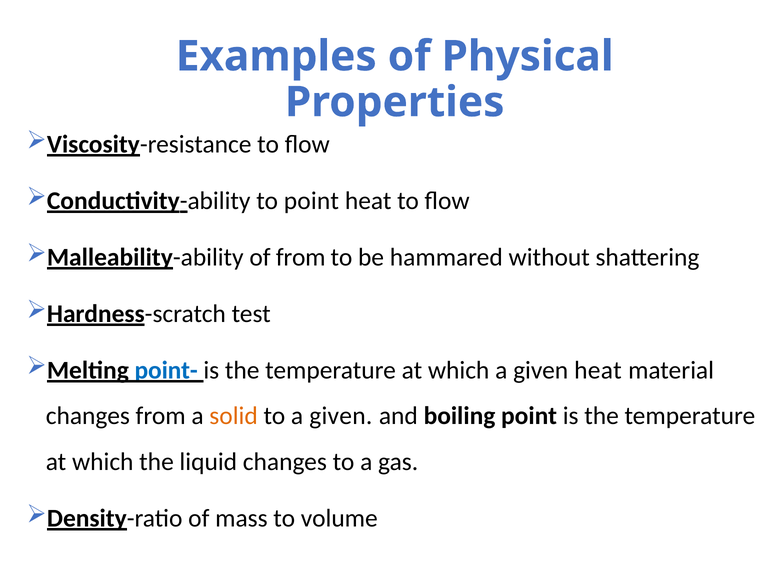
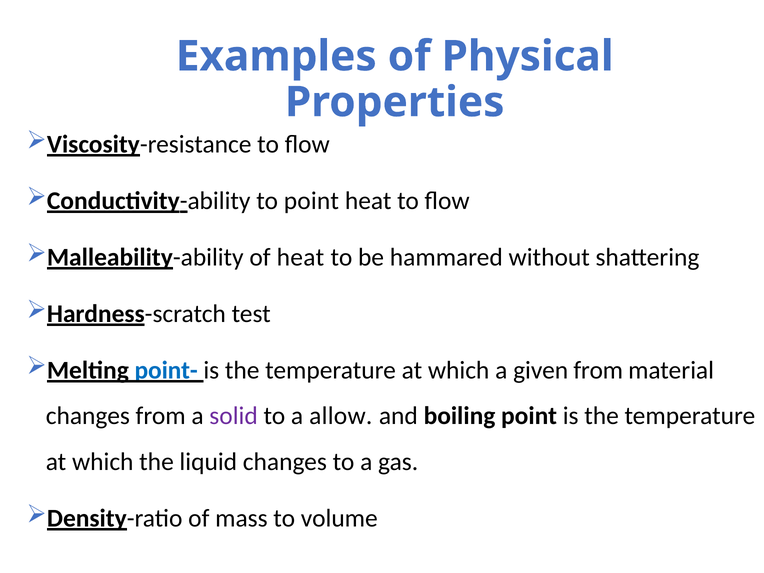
of from: from -> heat
given heat: heat -> from
solid colour: orange -> purple
to a given: given -> allow
